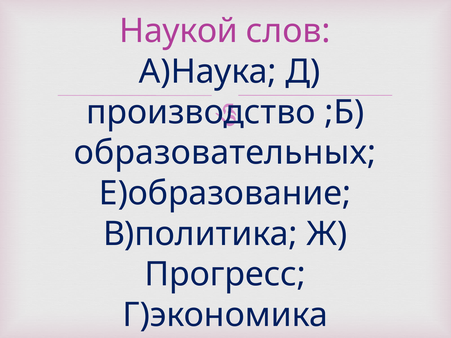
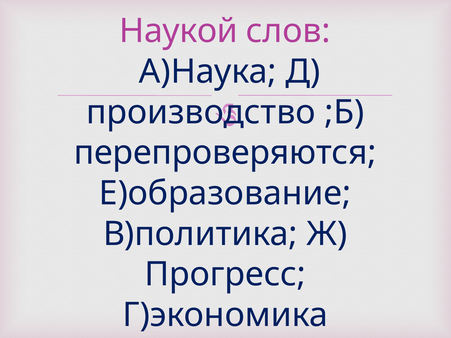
образовательных: образовательных -> перепроверяются
